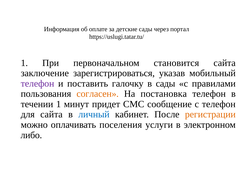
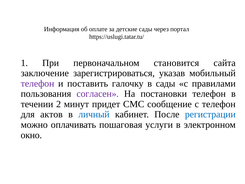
согласен colour: orange -> purple
постановка: постановка -> постановки
течении 1: 1 -> 2
для сайта: сайта -> актов
регистрации colour: orange -> blue
поселения: поселения -> пошаговая
либо: либо -> окно
